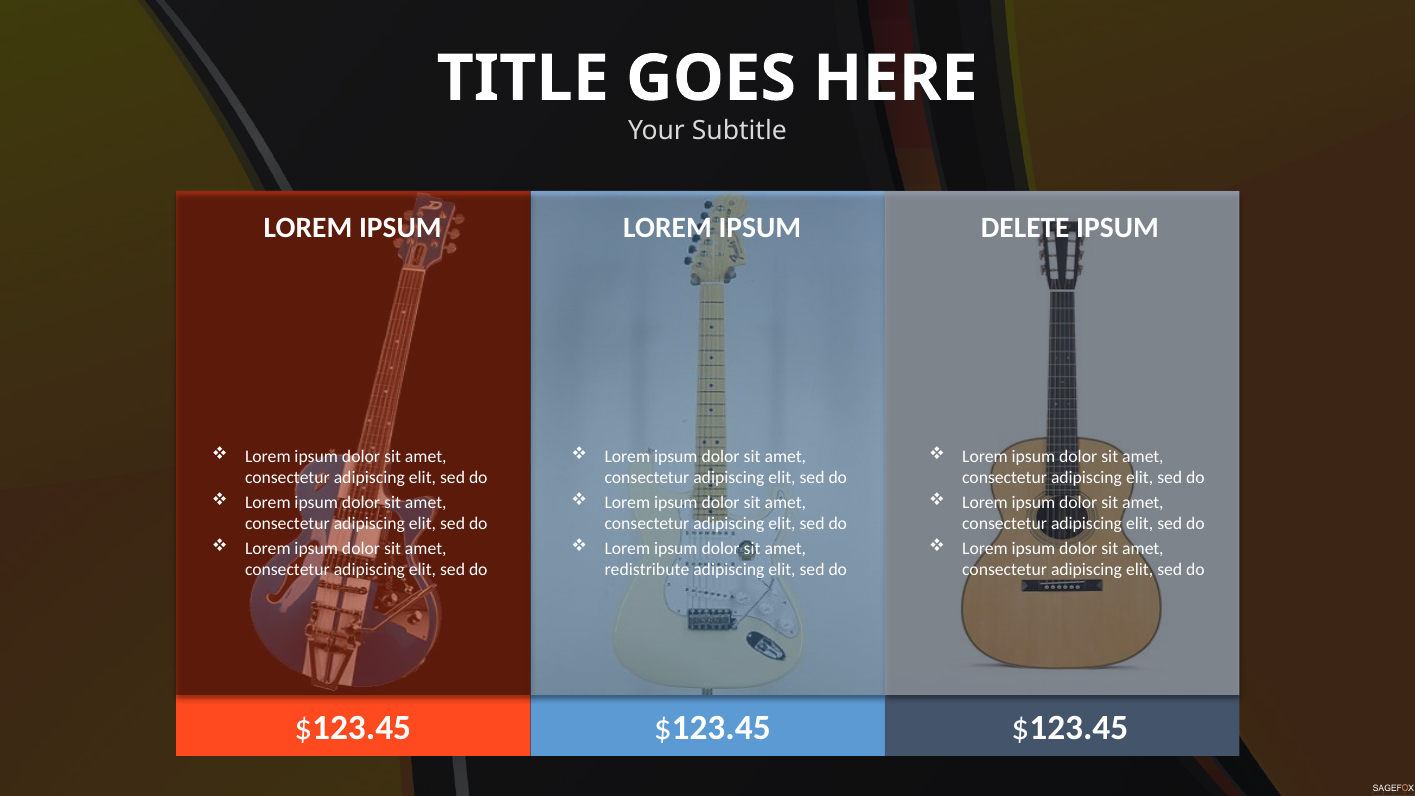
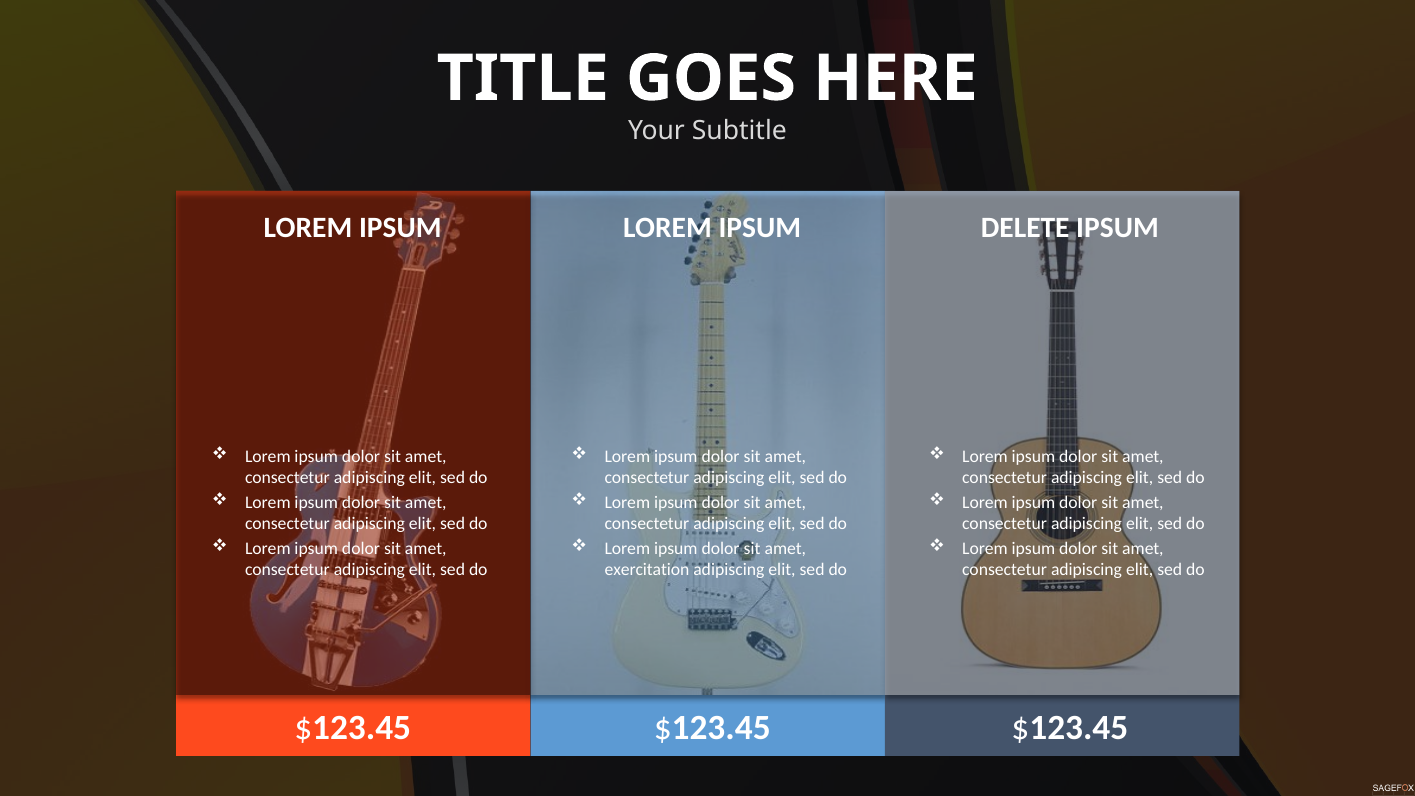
redistribute: redistribute -> exercitation
